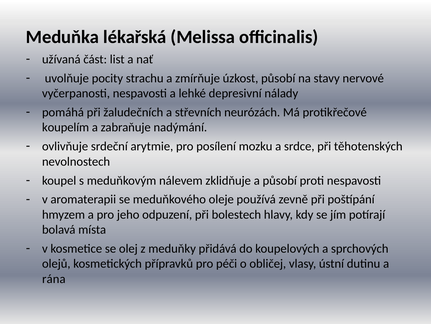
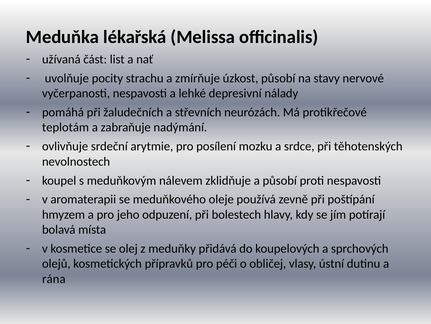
koupelím: koupelím -> teplotám
